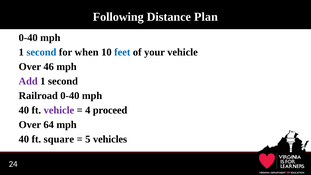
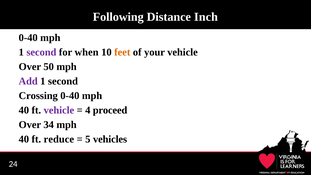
Plan: Plan -> Inch
second at (41, 52) colour: blue -> purple
feet colour: blue -> orange
46: 46 -> 50
Railroad: Railroad -> Crossing
64: 64 -> 34
square: square -> reduce
